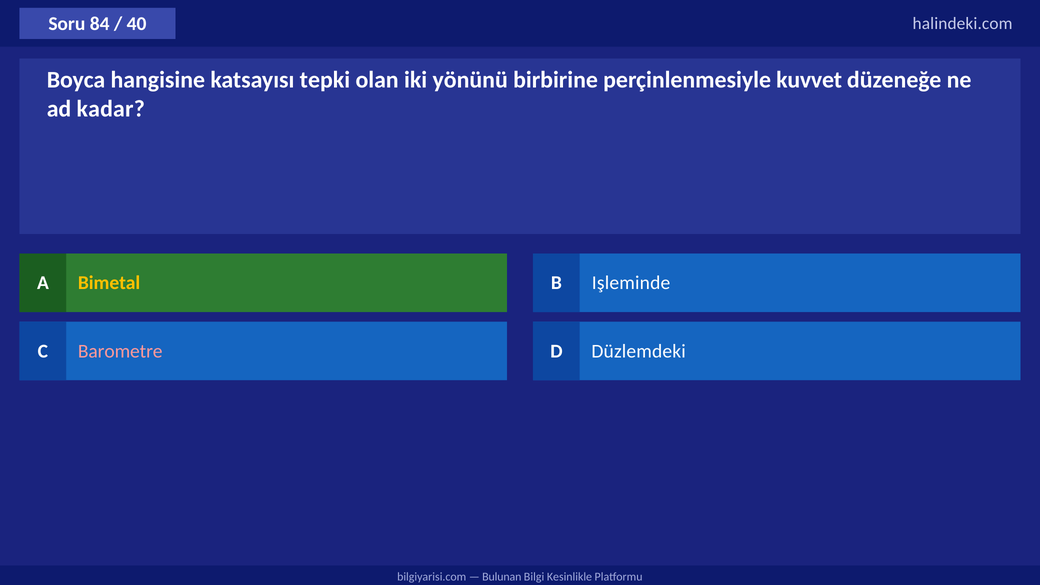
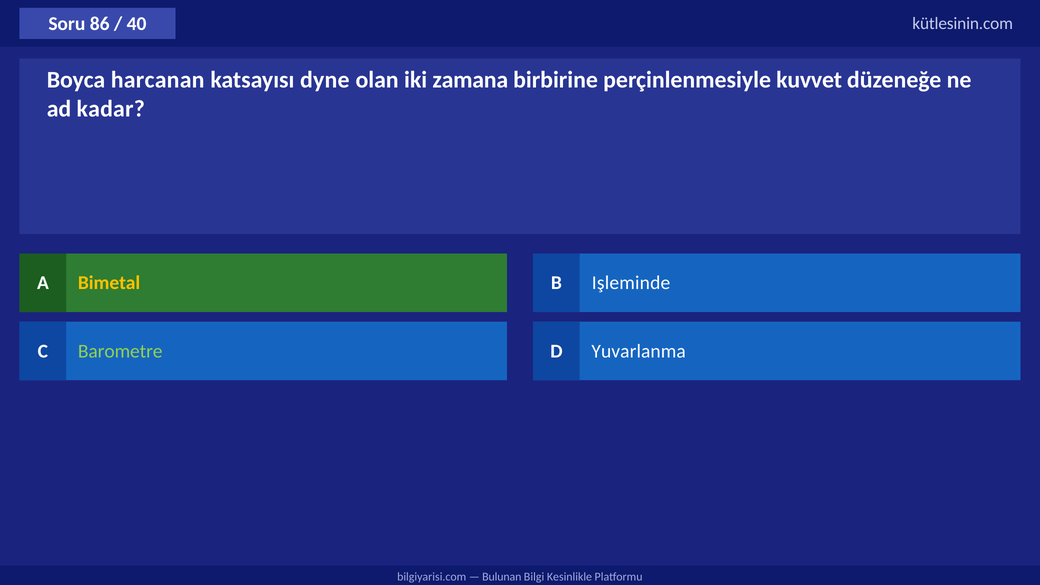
84: 84 -> 86
halindeki.com: halindeki.com -> kütlesinin.com
hangisine: hangisine -> harcanan
tepki: tepki -> dyne
yönünü: yönünü -> zamana
Barometre colour: pink -> light green
Düzlemdeki: Düzlemdeki -> Yuvarlanma
